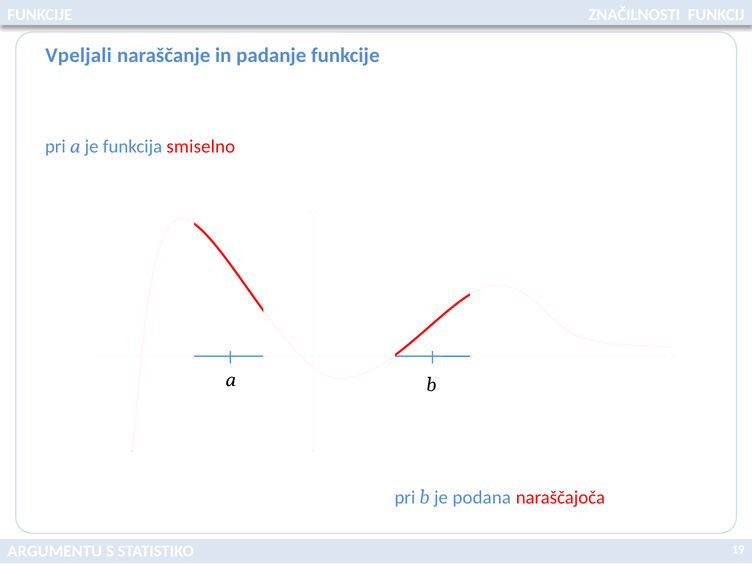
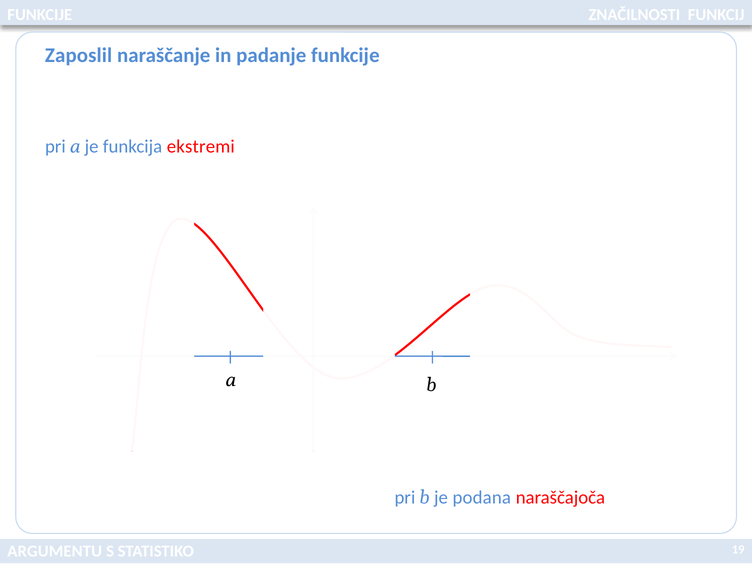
Vpeljali: Vpeljali -> Zaposlil
smiselno: smiselno -> ekstremi
